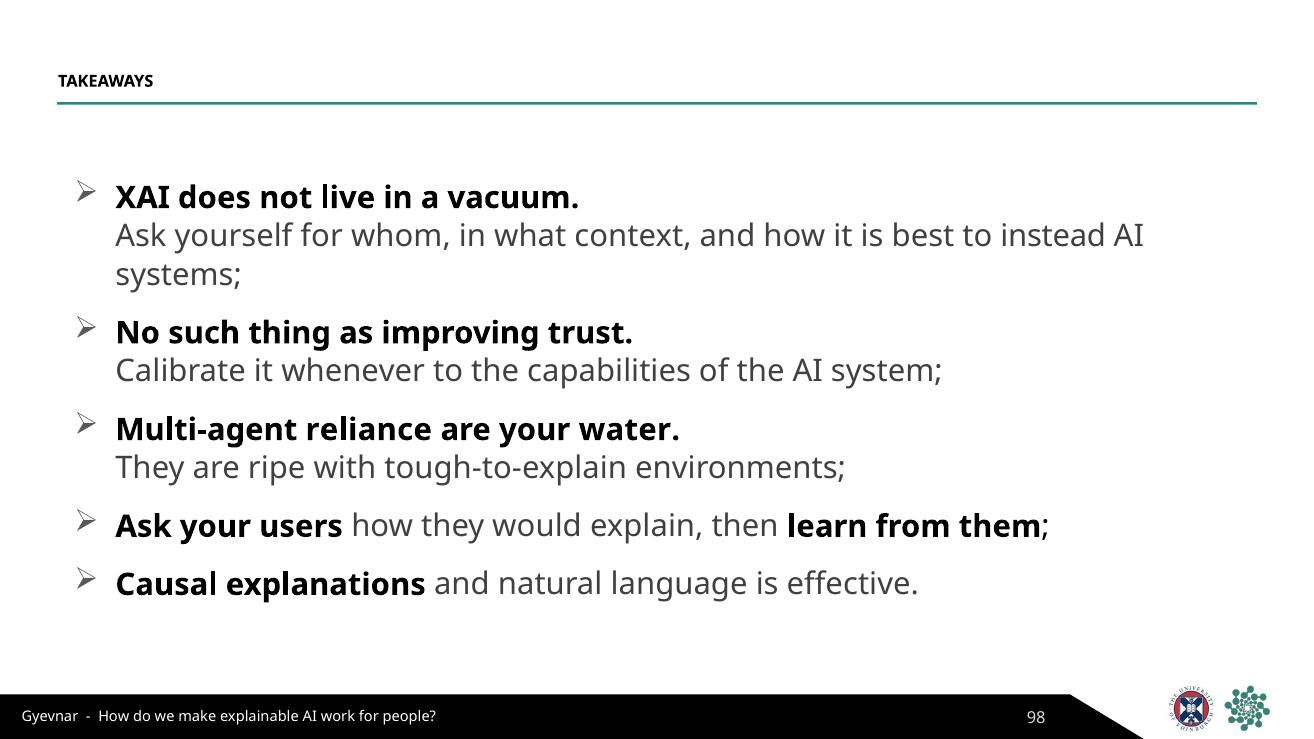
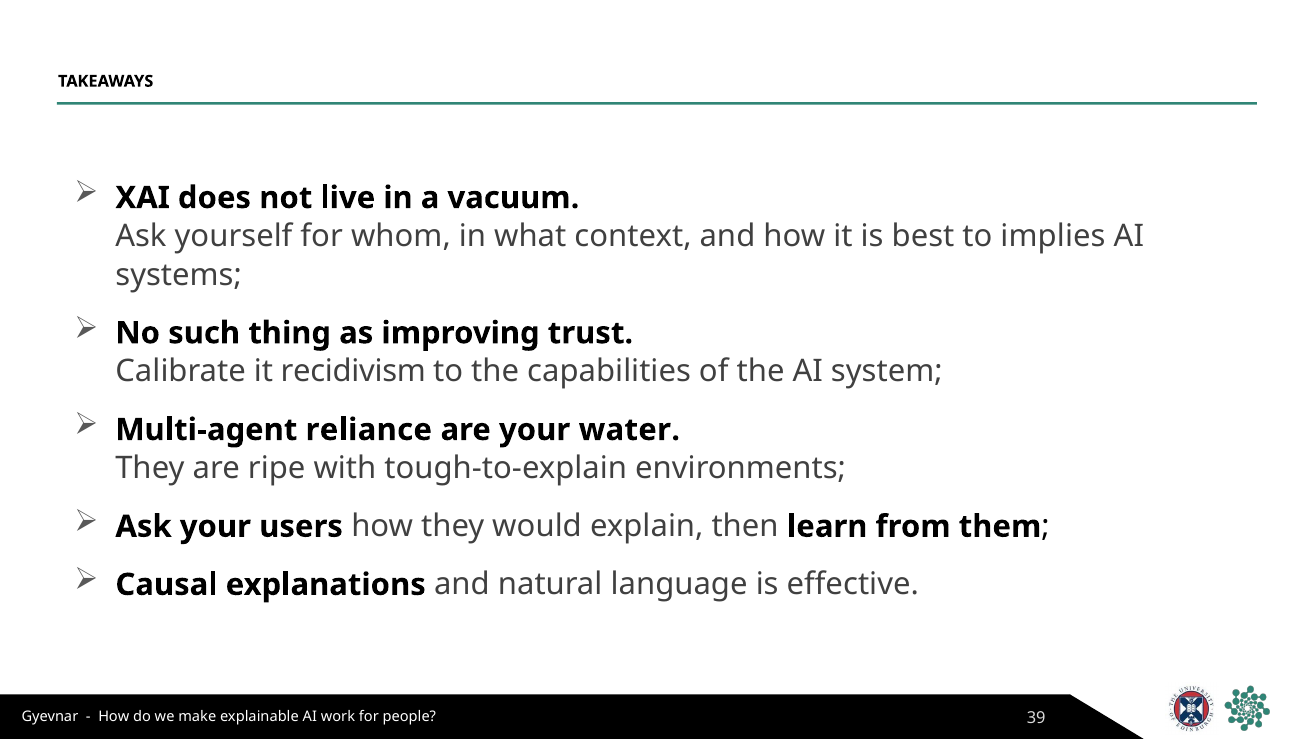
instead: instead -> implies
whenever: whenever -> recidivism
98: 98 -> 39
